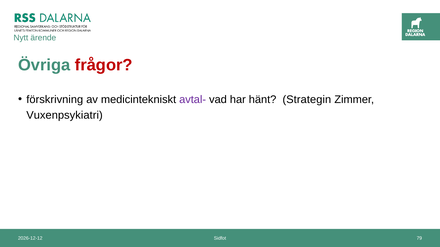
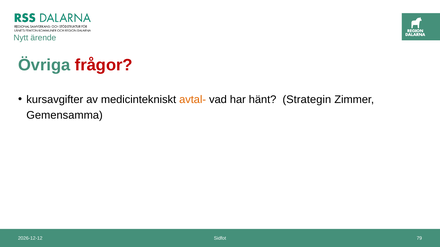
förskrivning: förskrivning -> kursavgifter
avtal- colour: purple -> orange
Vuxenpsykiatri: Vuxenpsykiatri -> Gemensamma
